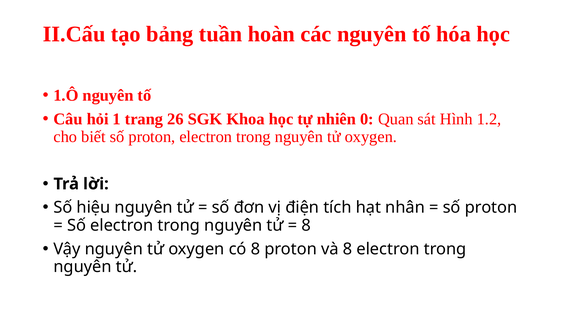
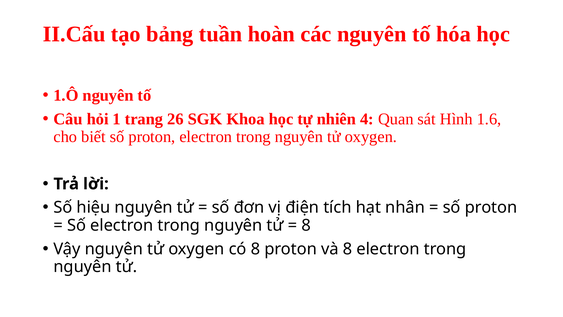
0: 0 -> 4
1.2: 1.2 -> 1.6
